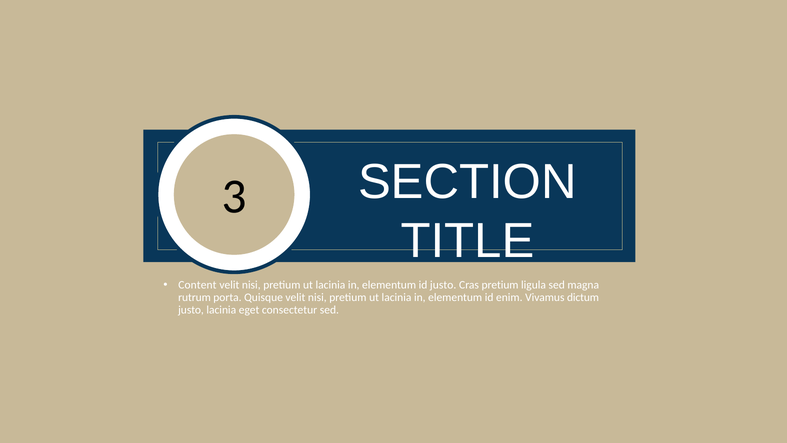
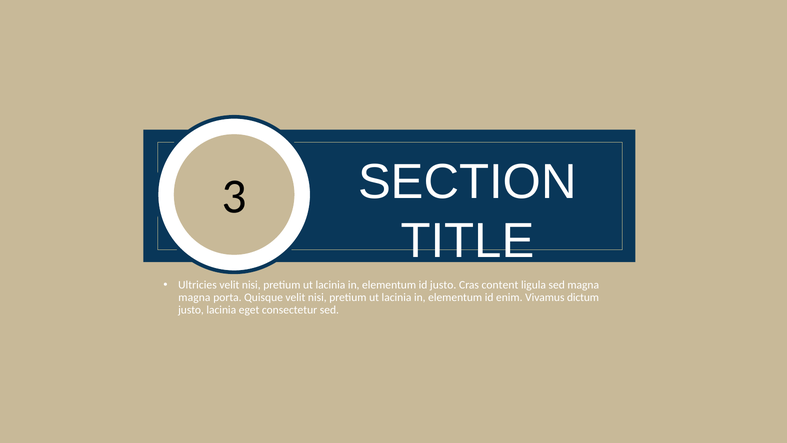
Content: Content -> Ultricies
Cras pretium: pretium -> content
rutrum at (194, 297): rutrum -> magna
